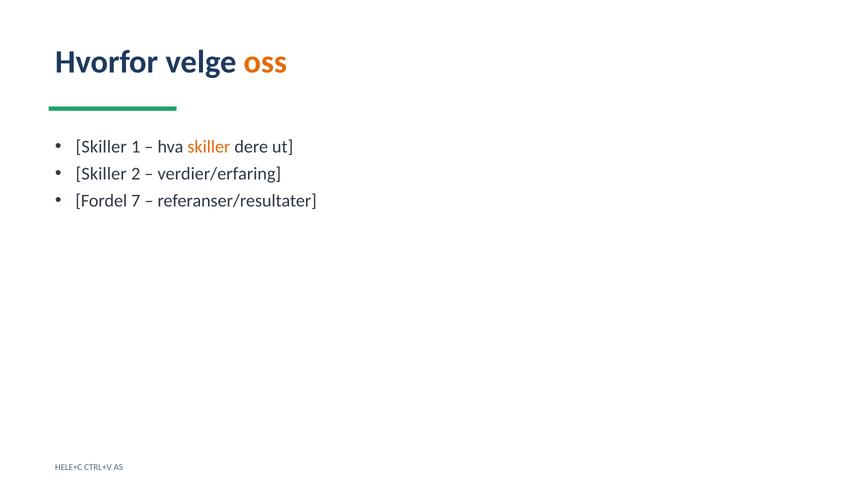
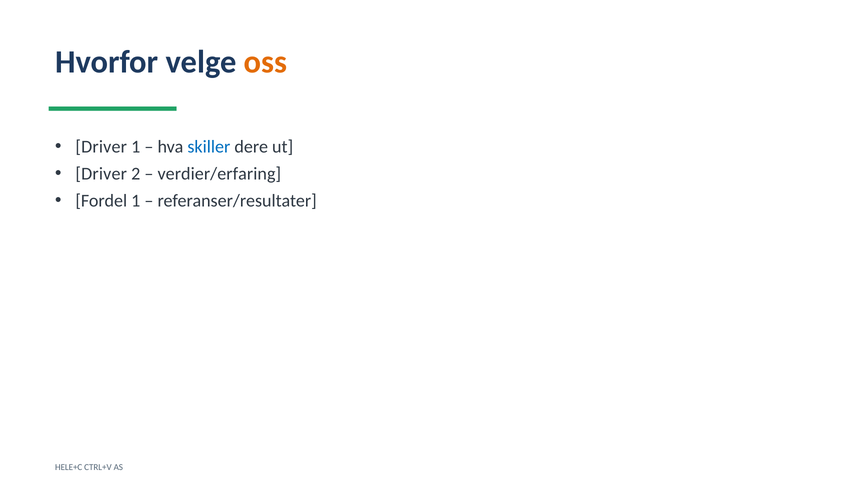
Skiller at (101, 147): Skiller -> Driver
skiller at (209, 147) colour: orange -> blue
Skiller at (101, 174): Skiller -> Driver
Fordel 7: 7 -> 1
